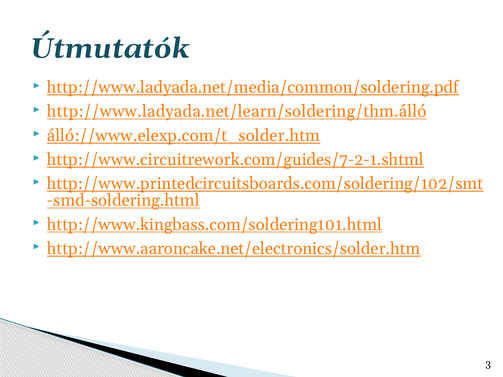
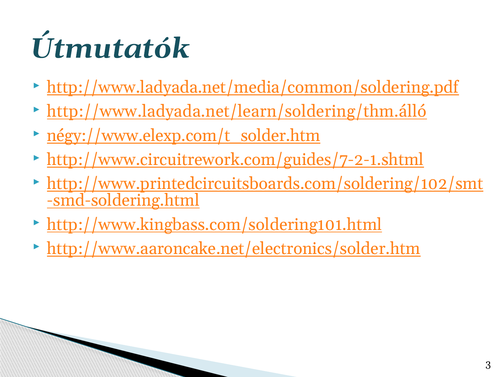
álló://www.elexp.com/t_solder.htm: álló://www.elexp.com/t_solder.htm -> négy://www.elexp.com/t_solder.htm
